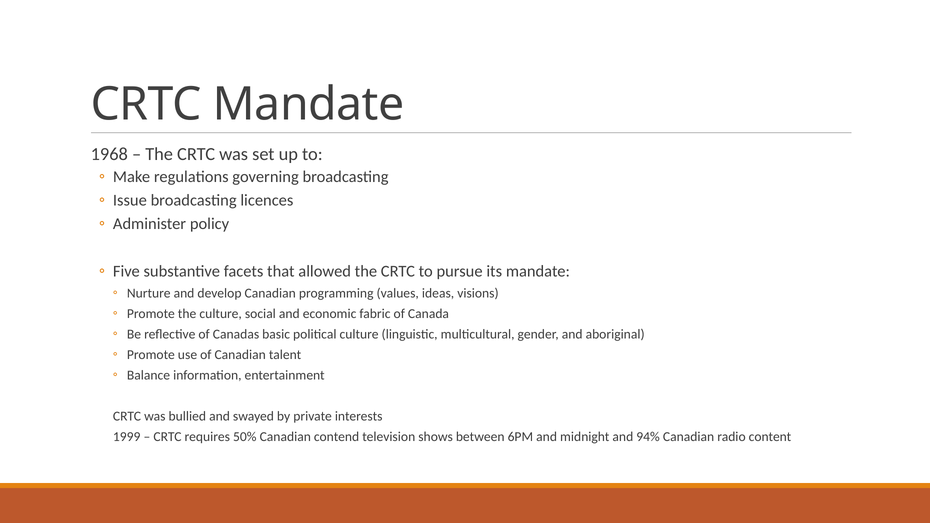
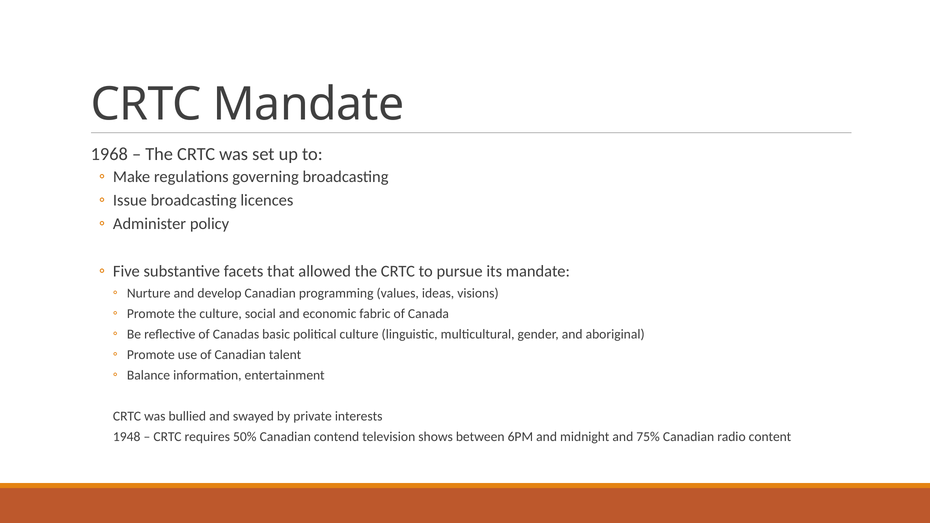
1999: 1999 -> 1948
94%: 94% -> 75%
